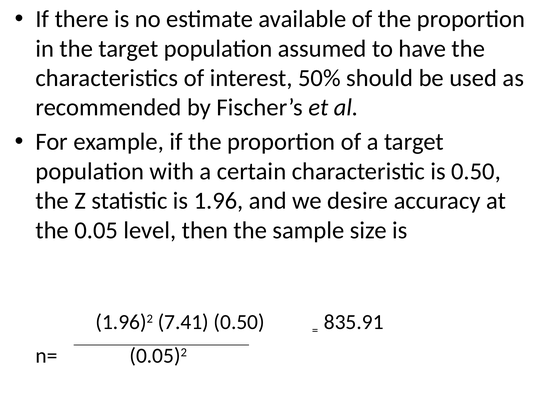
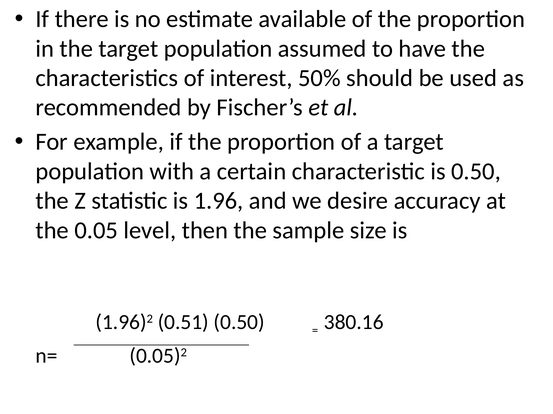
7.41: 7.41 -> 0.51
835.91: 835.91 -> 380.16
